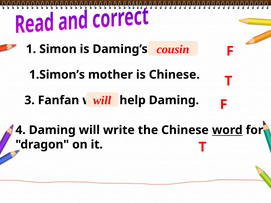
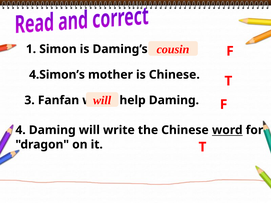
1.Simon’s: 1.Simon’s -> 4.Simon’s
